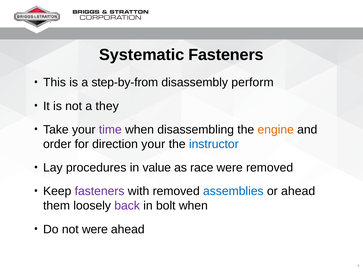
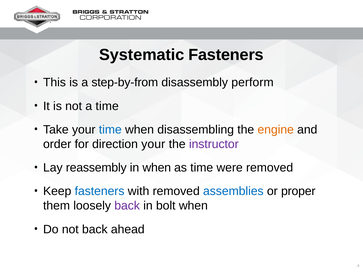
a they: they -> time
time at (110, 130) colour: purple -> blue
instructor colour: blue -> purple
procedures: procedures -> reassembly
in value: value -> when
as race: race -> time
fasteners at (100, 191) colour: purple -> blue
or ahead: ahead -> proper
not were: were -> back
